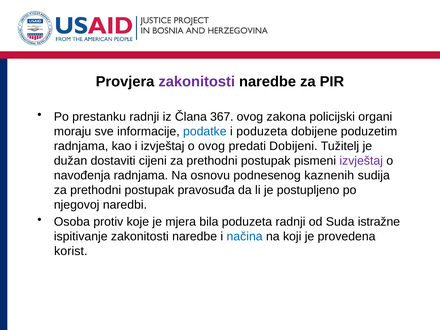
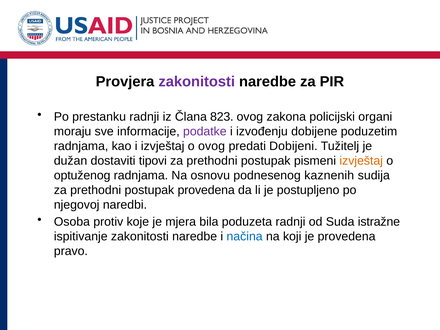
367: 367 -> 823
podatke colour: blue -> purple
i poduzeta: poduzeta -> izvođenju
cijeni: cijeni -> tipovi
izvještaj at (361, 161) colour: purple -> orange
navođenja: navođenja -> optuženog
postupak pravosuđa: pravosuđa -> provedena
korist: korist -> pravo
